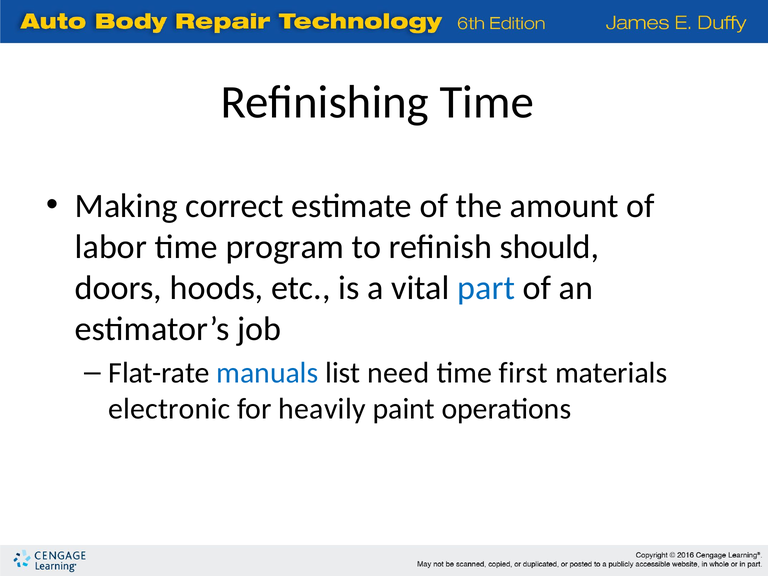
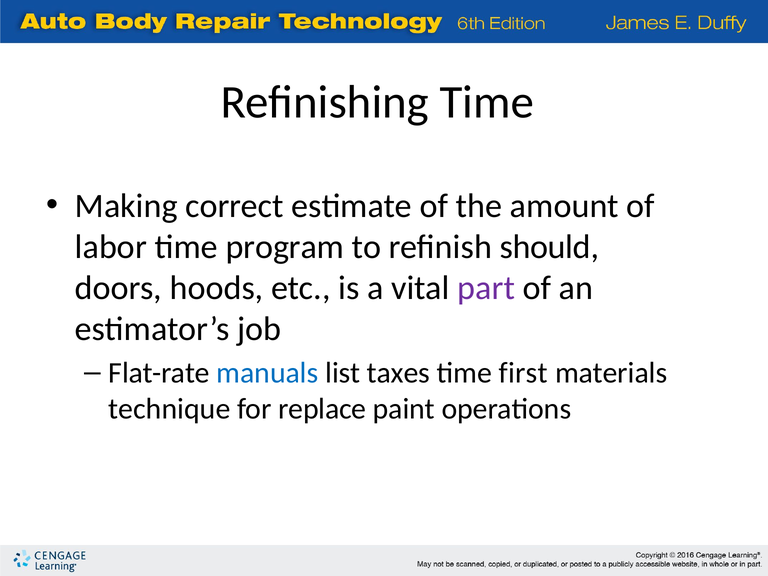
part colour: blue -> purple
need: need -> taxes
electronic: electronic -> technique
heavily: heavily -> replace
